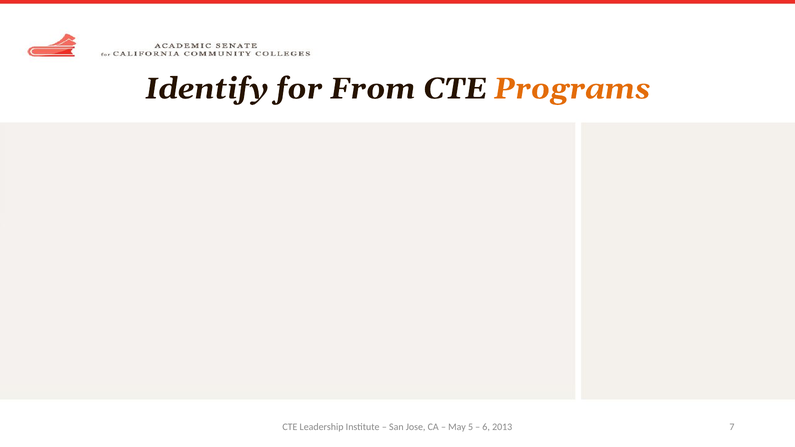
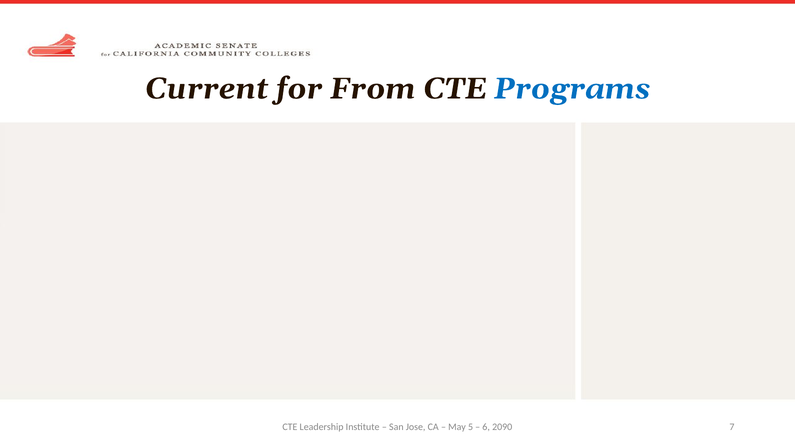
Identify: Identify -> Current
Programs colour: orange -> blue
2013: 2013 -> 2090
